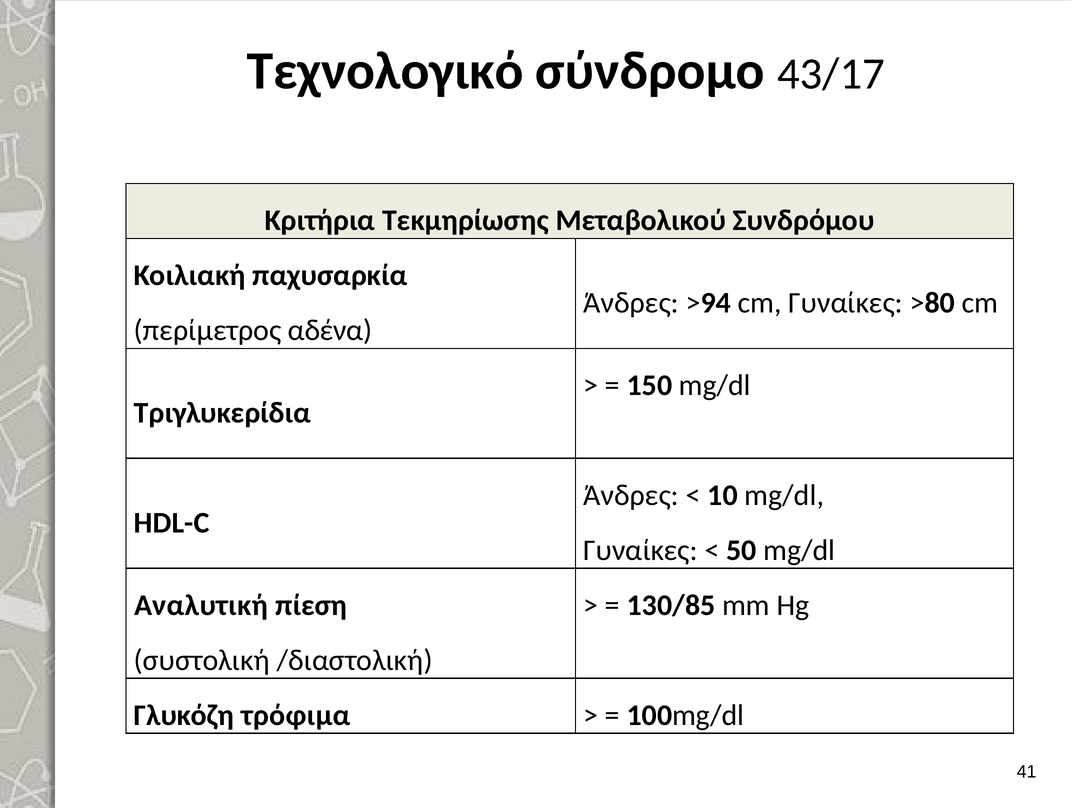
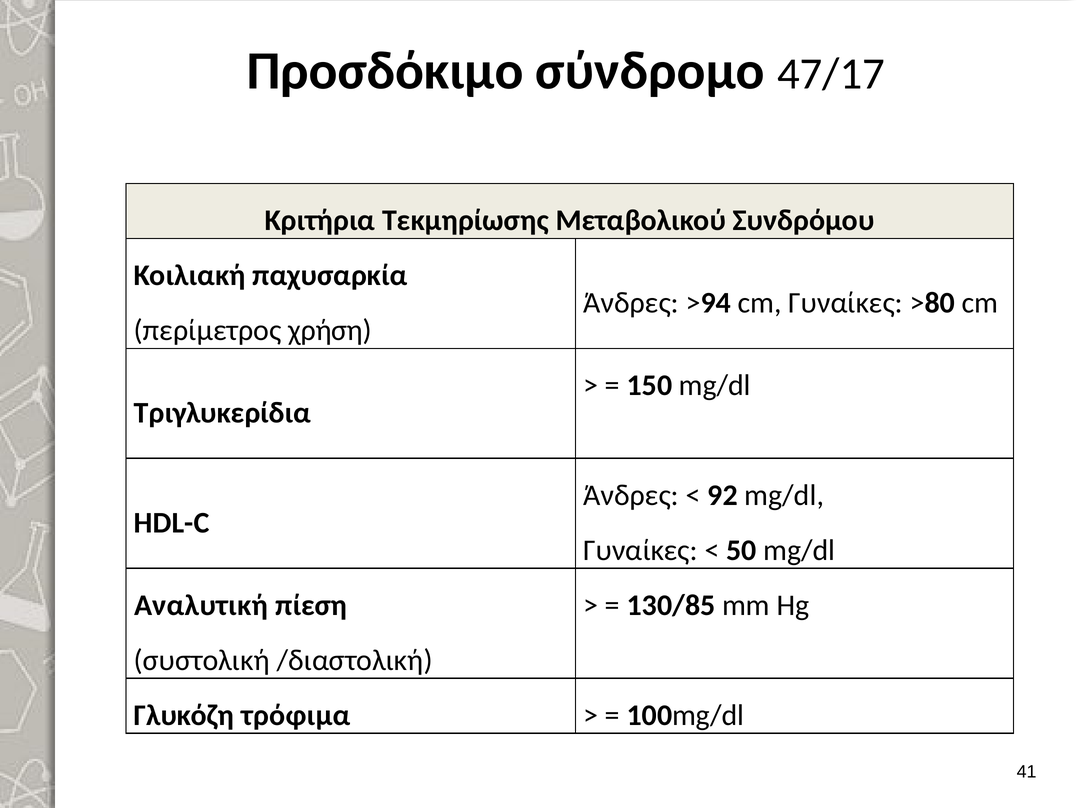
Τεχνολογικό: Τεχνολογικό -> Προσδόκιμο
43/17: 43/17 -> 47/17
αδένα: αδένα -> χρήση
10: 10 -> 92
